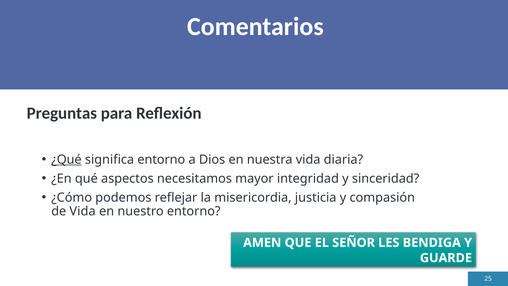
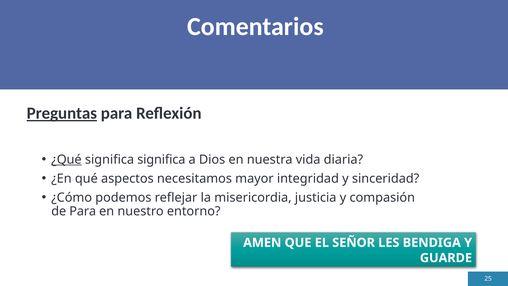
Preguntas underline: none -> present
significa entorno: entorno -> significa
de Vida: Vida -> Para
